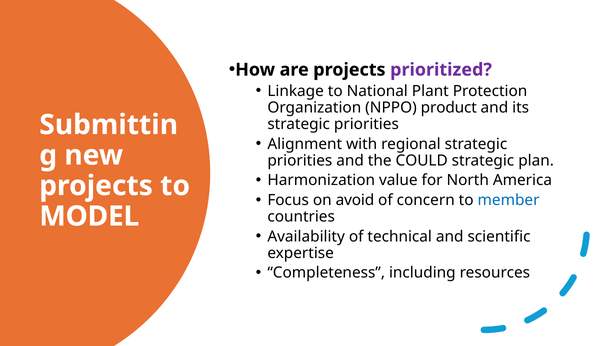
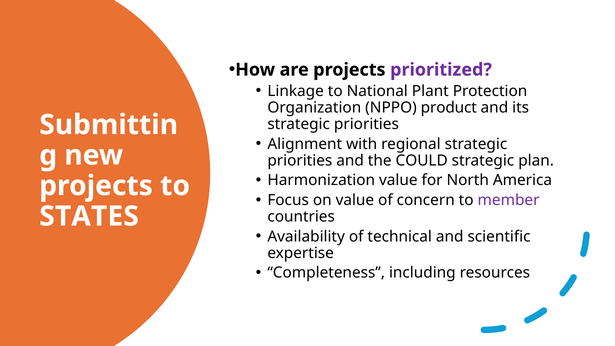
on avoid: avoid -> value
member colour: blue -> purple
MODEL: MODEL -> STATES
